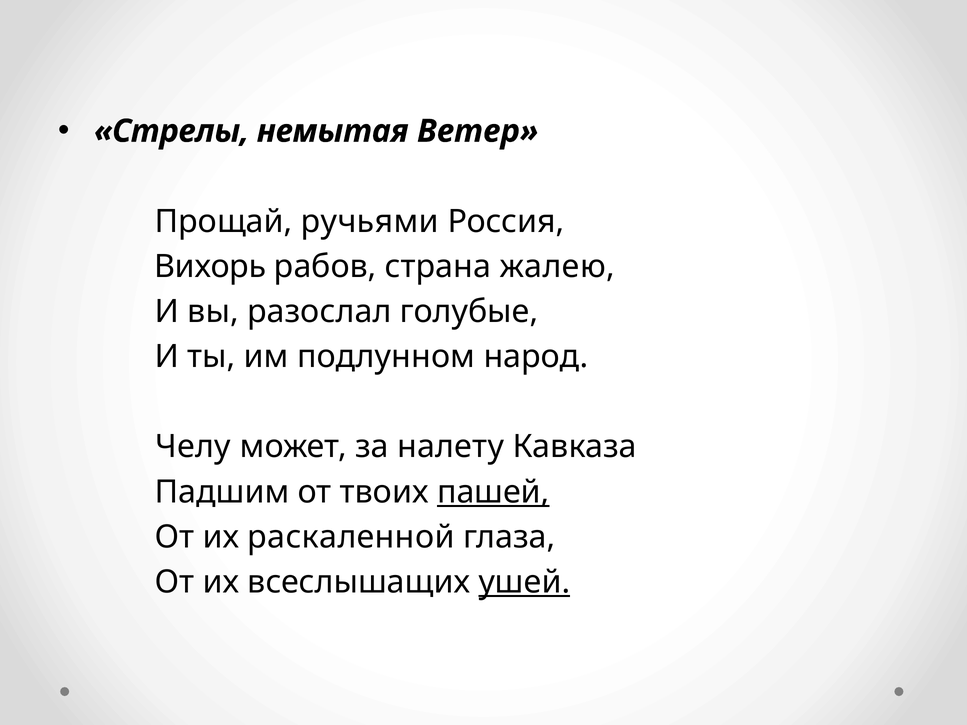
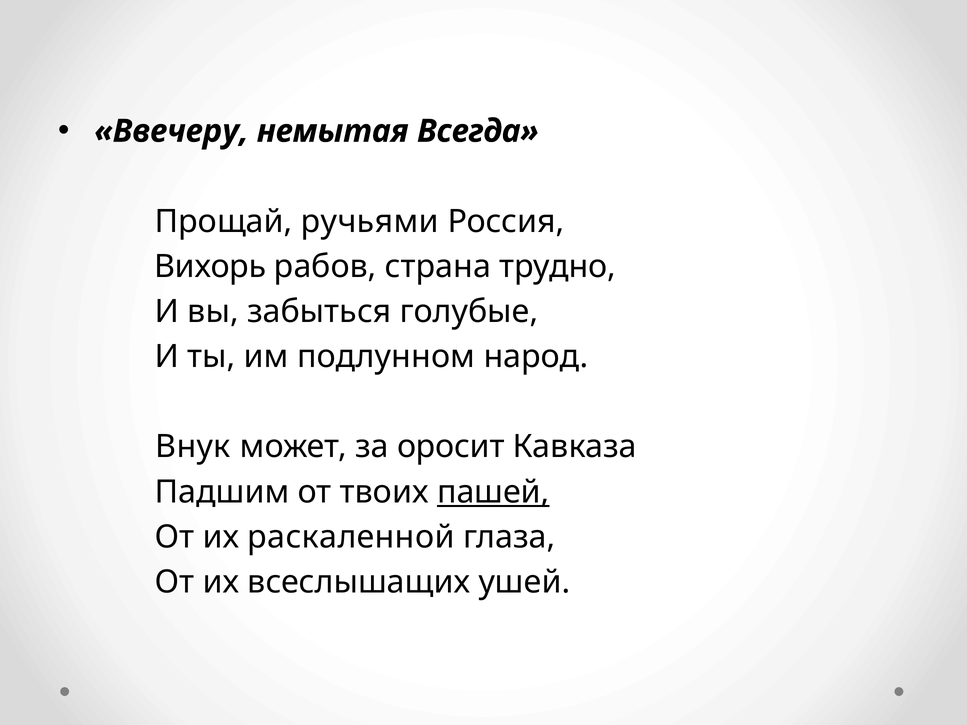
Стрелы: Стрелы -> Ввечеру
Ветер: Ветер -> Всегда
жалею: жалею -> трудно
разослал: разослал -> забыться
Челу: Челу -> Внук
налету: налету -> оросит
ушей underline: present -> none
